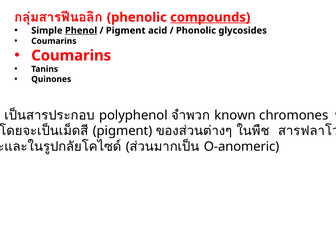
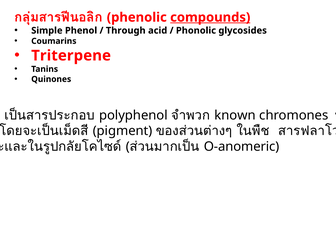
Phenol underline: present -> none
Pigment at (126, 31): Pigment -> Through
Coumarins at (71, 56): Coumarins -> Triterpene
